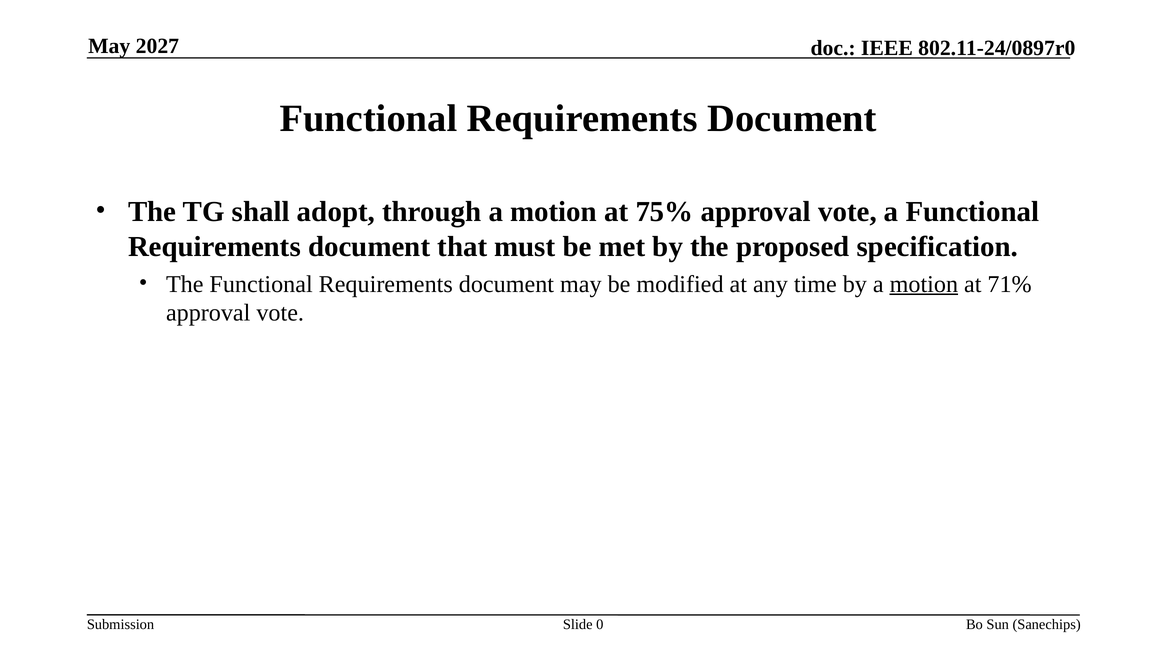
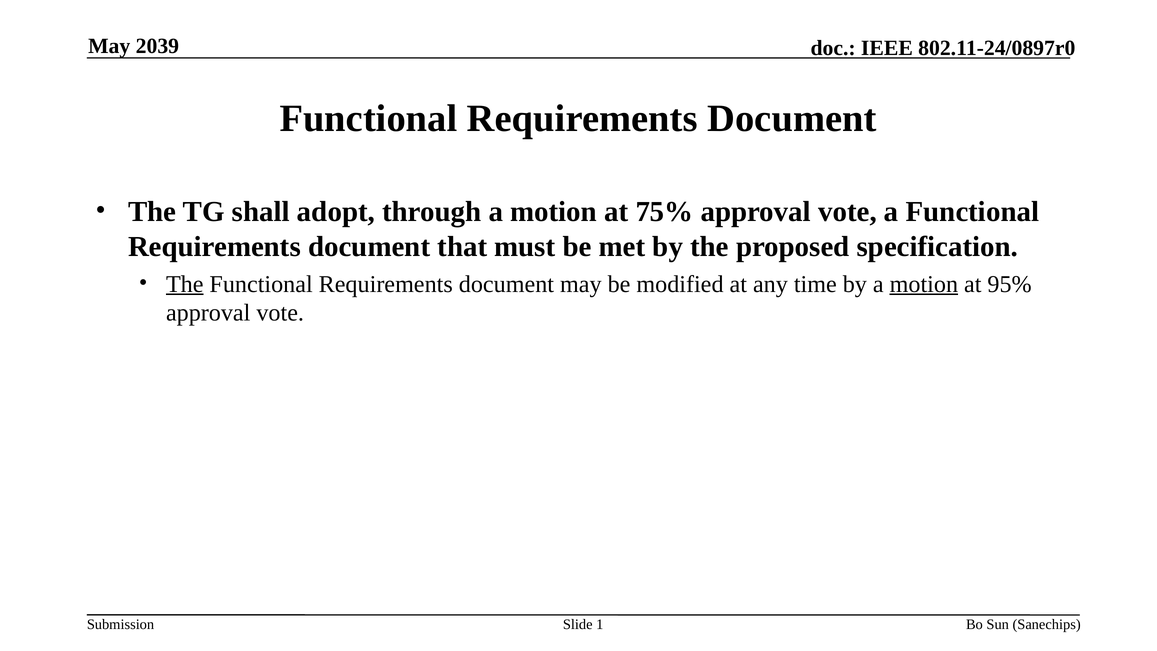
2027: 2027 -> 2039
The at (185, 284) underline: none -> present
71%: 71% -> 95%
0: 0 -> 1
